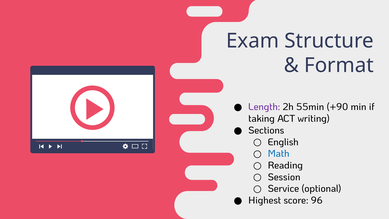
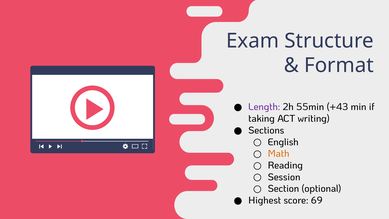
+90: +90 -> +43
Math colour: blue -> orange
Service: Service -> Section
96: 96 -> 69
